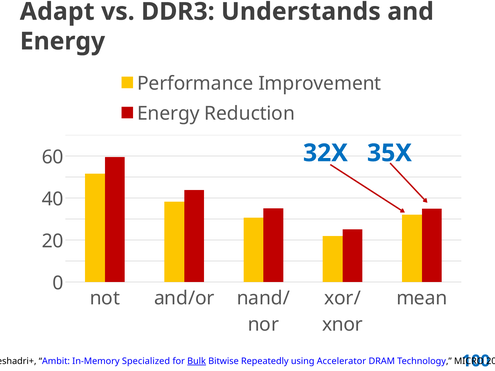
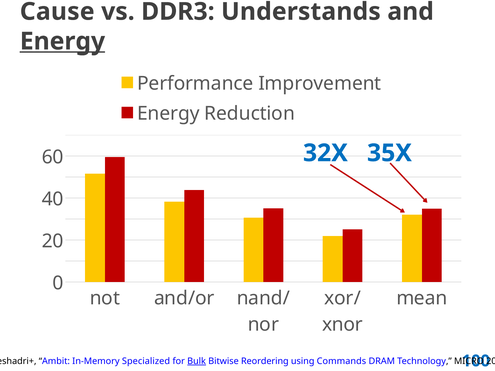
Adapt: Adapt -> Cause
Energy at (62, 41) underline: none -> present
Repeatedly: Repeatedly -> Reordering
Accelerator: Accelerator -> Commands
